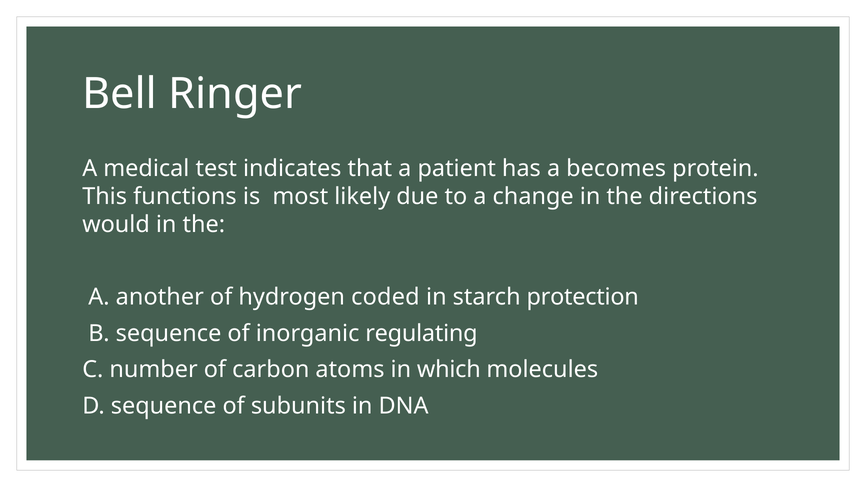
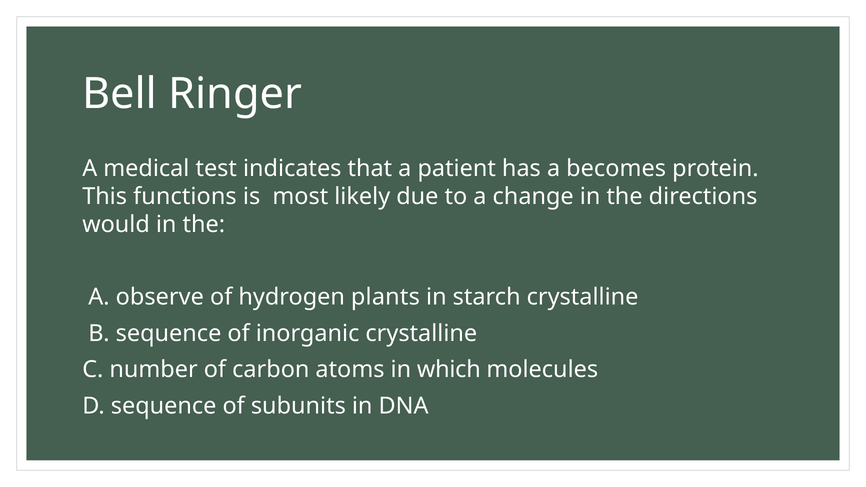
another: another -> observe
coded: coded -> plants
starch protection: protection -> crystalline
inorganic regulating: regulating -> crystalline
